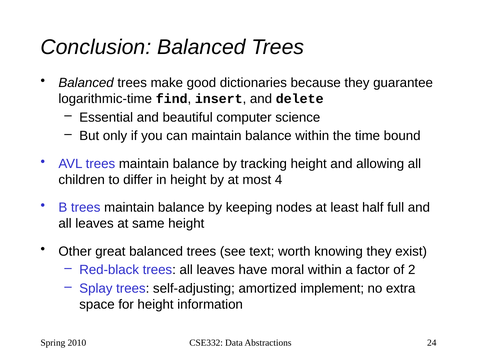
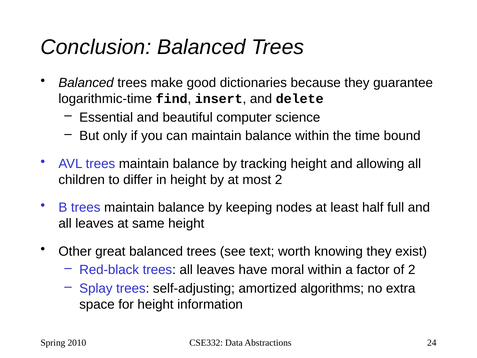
most 4: 4 -> 2
implement: implement -> algorithms
